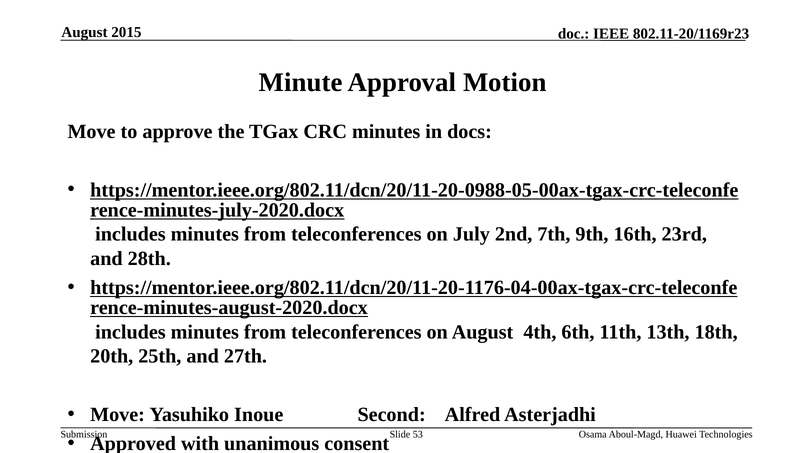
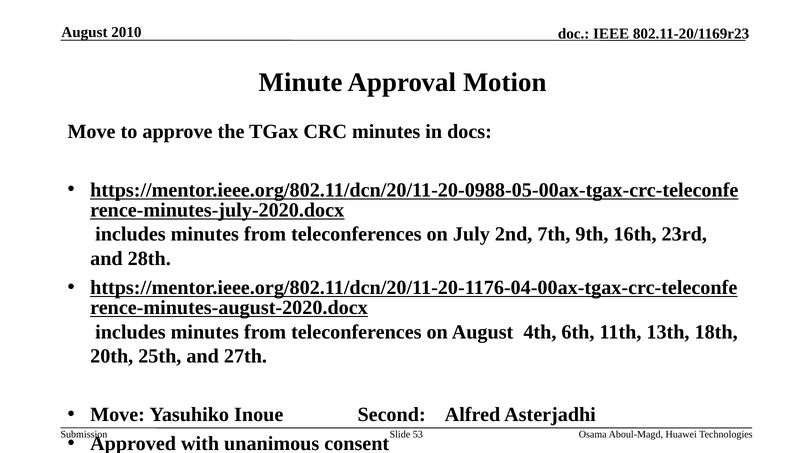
2015: 2015 -> 2010
